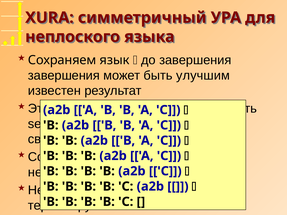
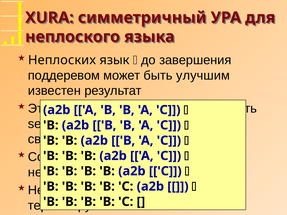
Сохраняем: Сохраняем -> Неплоских
завершения at (64, 76): завершения -> поддеревом
